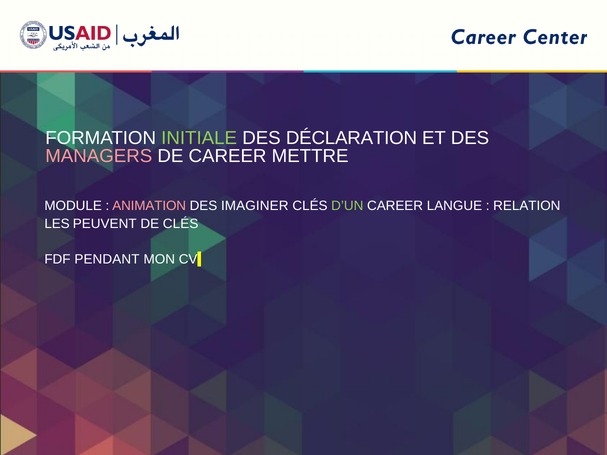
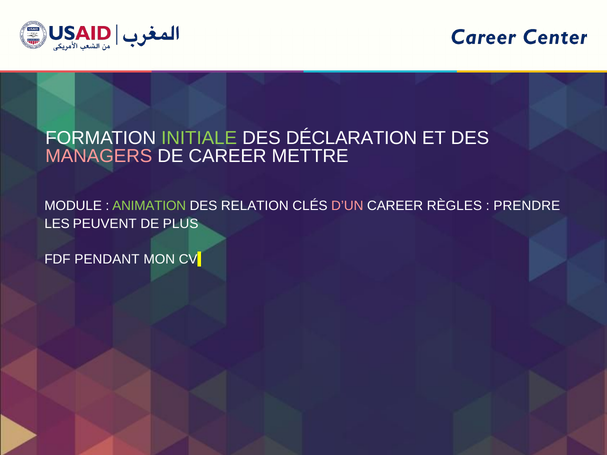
ANIMATION colour: pink -> light green
IMAGINER: IMAGINER -> RELATION
D’UN colour: light green -> pink
LANGUE: LANGUE -> RÈGLES
RELATION: RELATION -> PRENDRE
DE CLÉS: CLÉS -> PLUS
